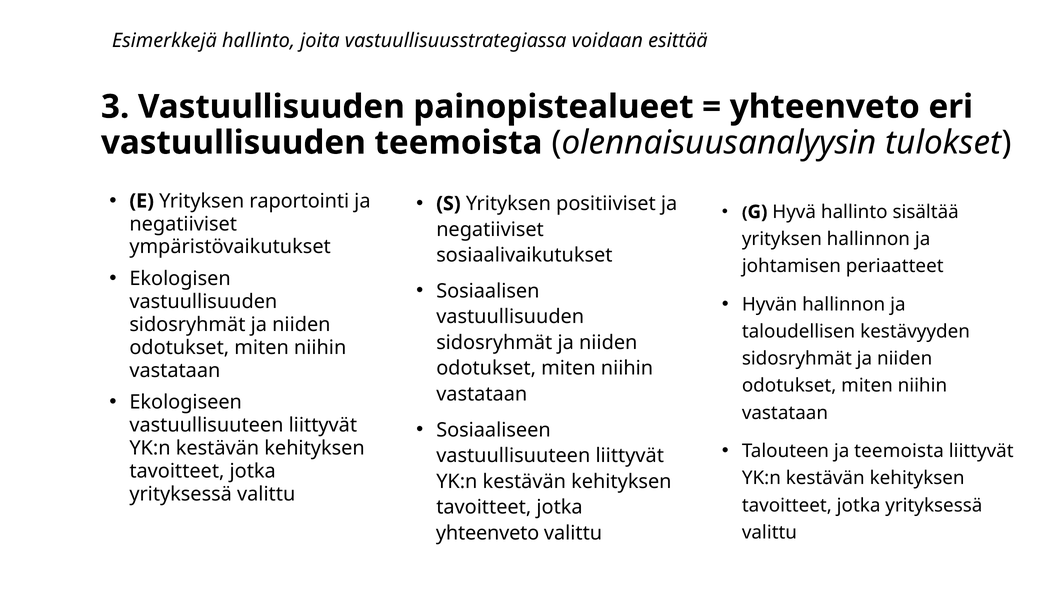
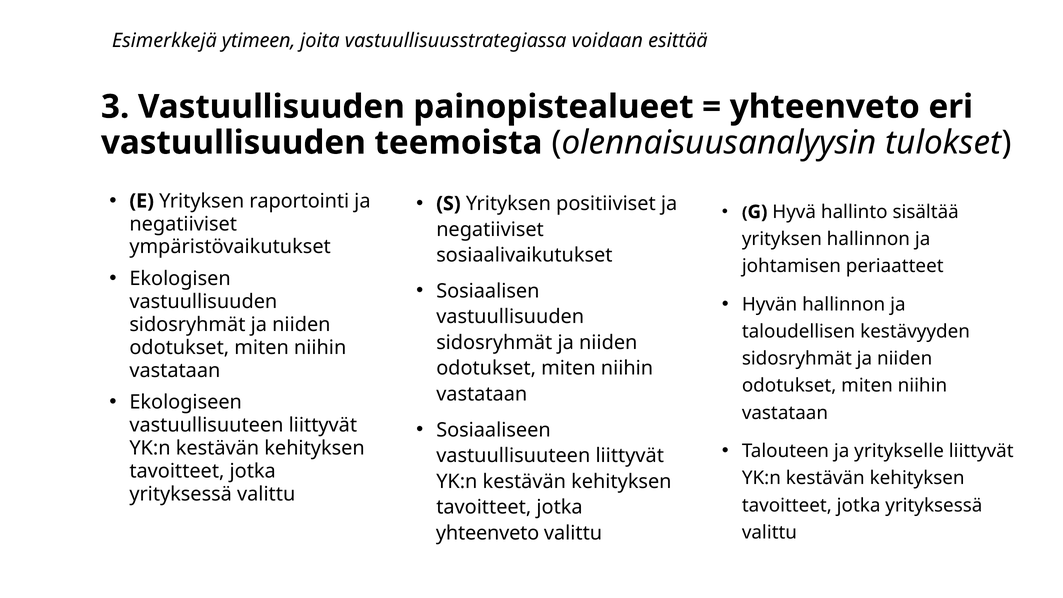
Esimerkkejä hallinto: hallinto -> ytimeen
ja teemoista: teemoista -> yritykselle
